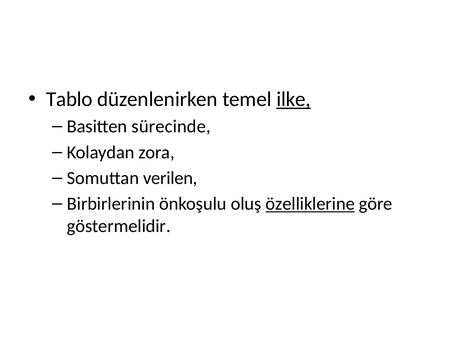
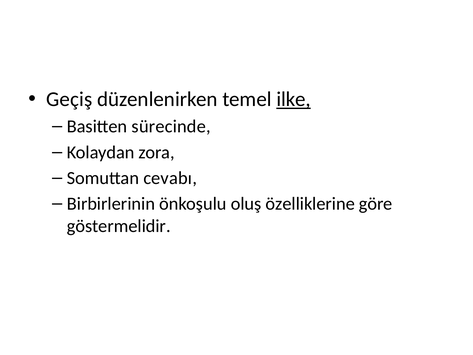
Tablo: Tablo -> Geçiş
verilen: verilen -> cevabı
özelliklerine underline: present -> none
